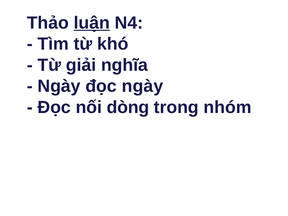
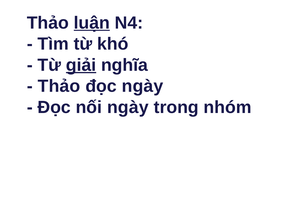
giải underline: none -> present
Ngày at (59, 86): Ngày -> Thảo
nối dòng: dòng -> ngày
